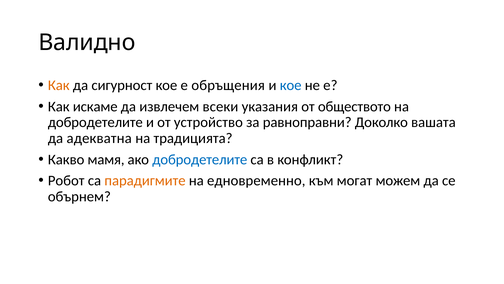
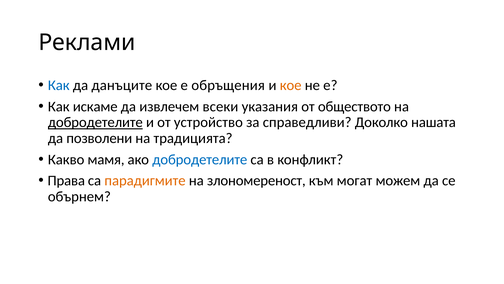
Валидно: Валидно -> Реклами
Как at (59, 85) colour: orange -> blue
сигурност: сигурност -> данъците
кое at (291, 85) colour: blue -> orange
добродетелите at (95, 122) underline: none -> present
равноправни: равноправни -> справедливи
вашата: вашата -> нашата
адекватна: адекватна -> позволени
Робот: Робот -> Права
едновременно: едновременно -> злономереност
